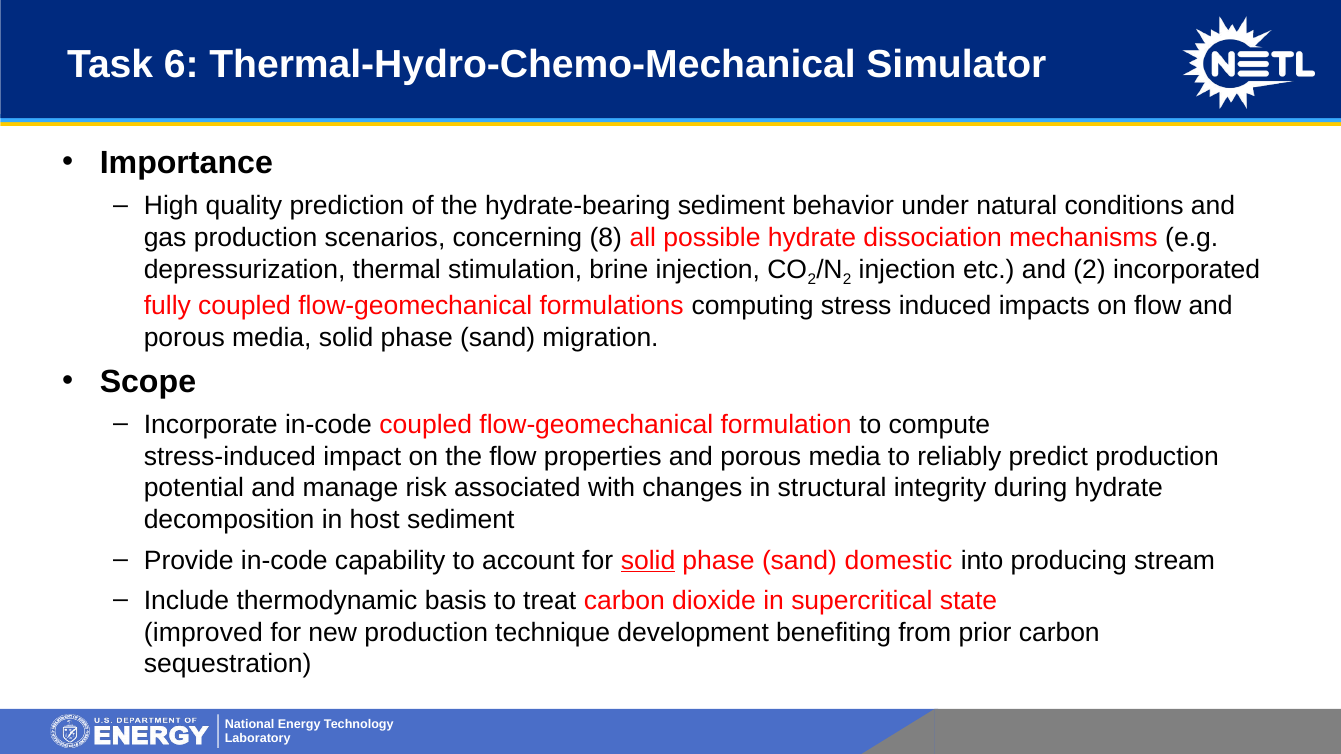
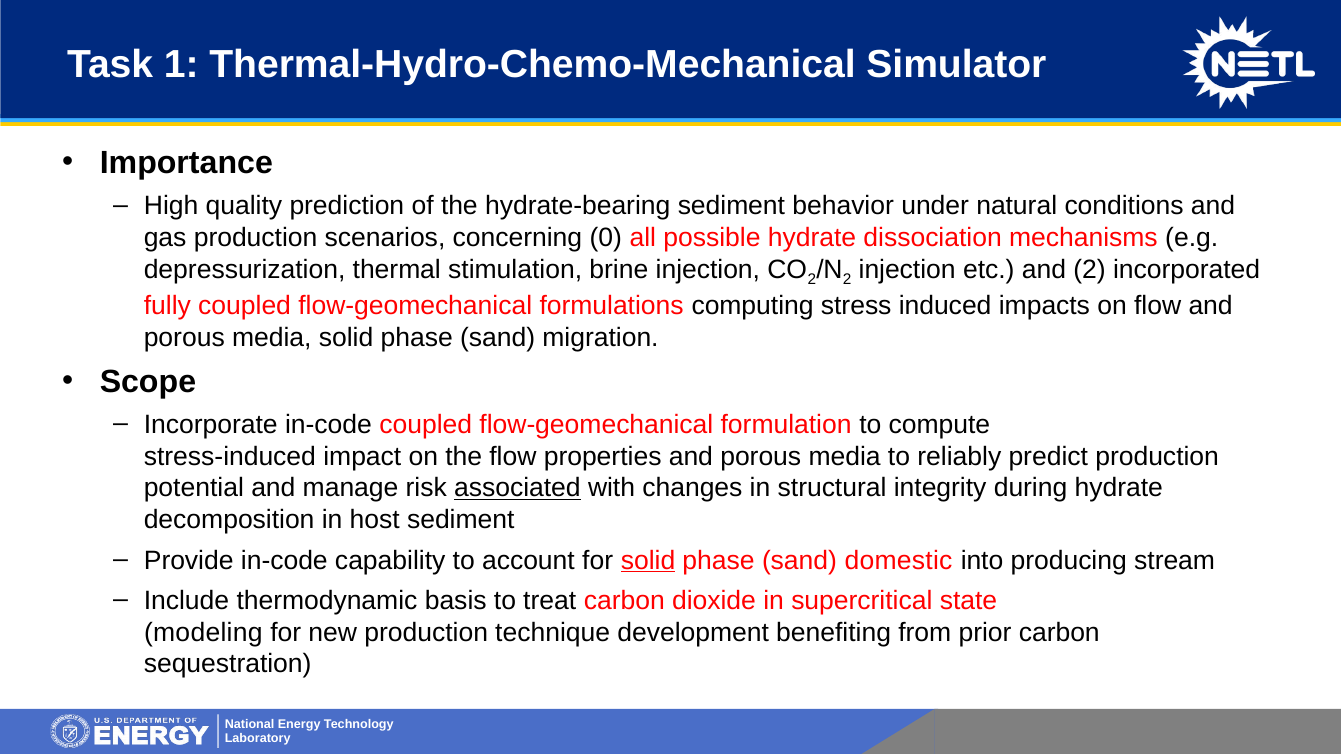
6: 6 -> 1
8: 8 -> 0
associated underline: none -> present
improved: improved -> modeling
